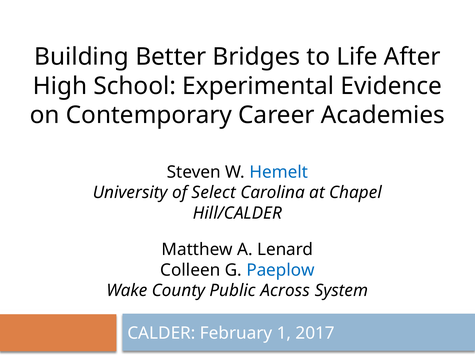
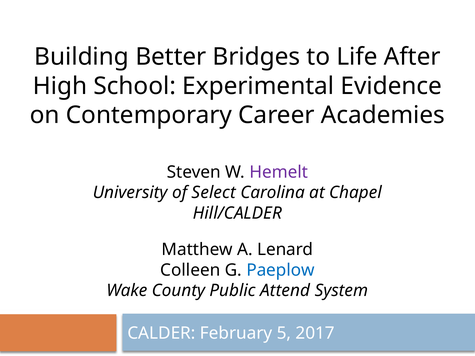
Hemelt colour: blue -> purple
Across: Across -> Attend
1: 1 -> 5
